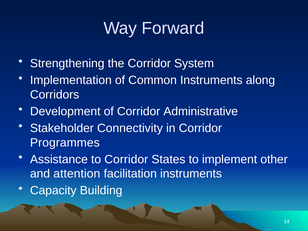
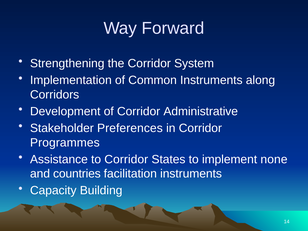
Connectivity: Connectivity -> Preferences
other: other -> none
attention: attention -> countries
